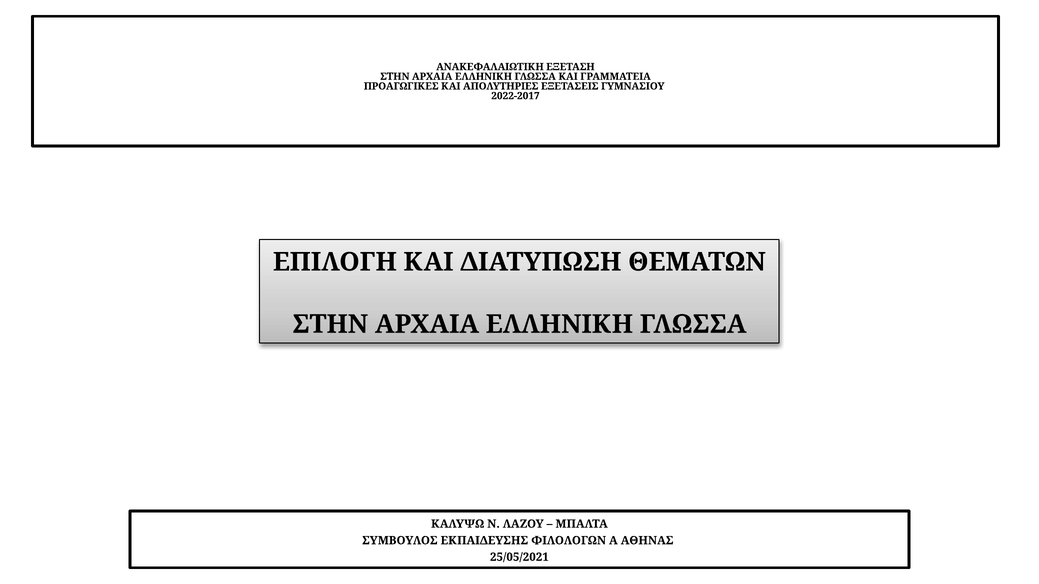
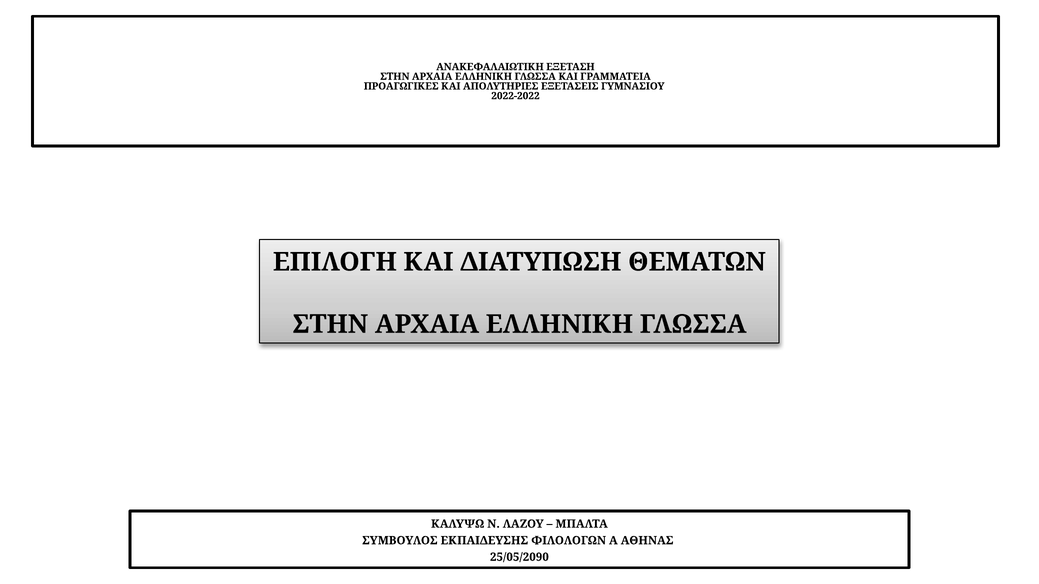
2022-2017: 2022-2017 -> 2022-2022
25/05/2021: 25/05/2021 -> 25/05/2090
